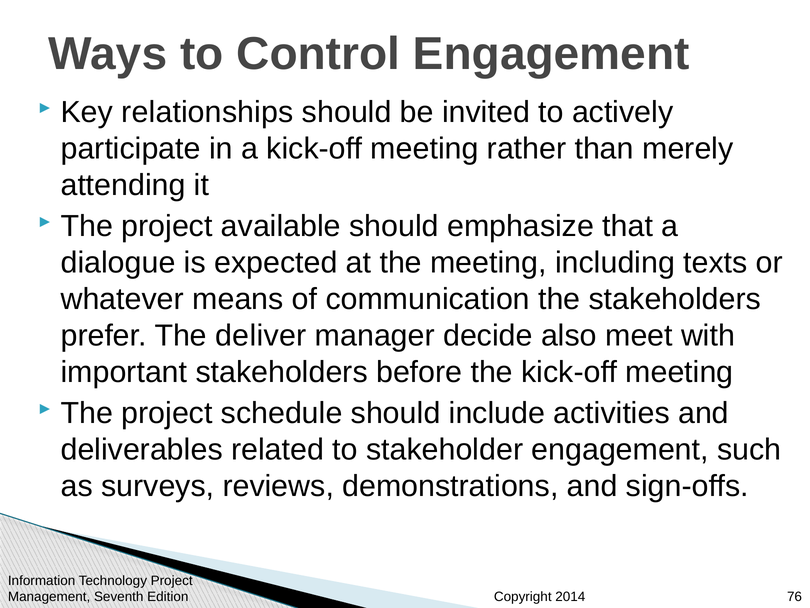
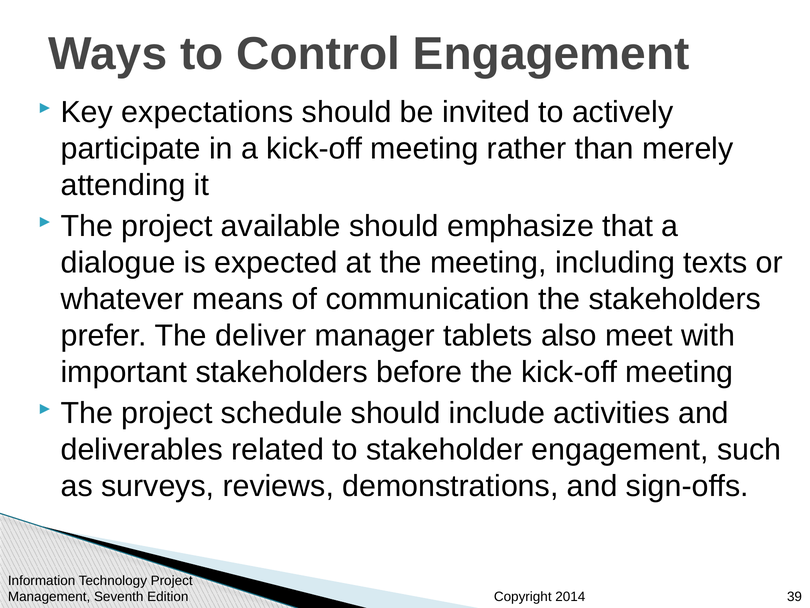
relationships: relationships -> expectations
decide: decide -> tablets
76: 76 -> 39
